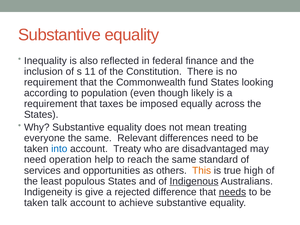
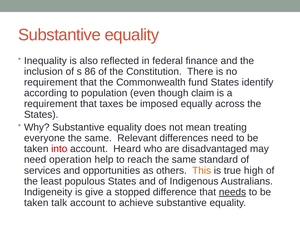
11: 11 -> 86
looking: looking -> identify
likely: likely -> claim
into colour: blue -> red
Treaty: Treaty -> Heard
Indigenous underline: present -> none
rejected: rejected -> stopped
